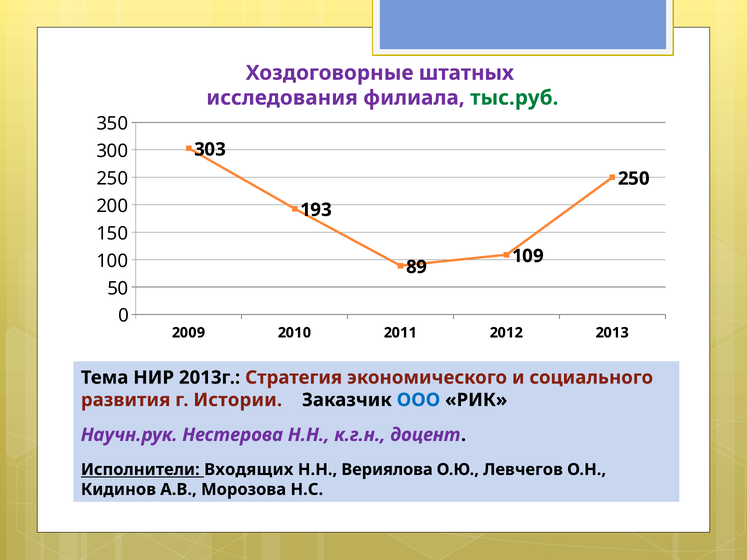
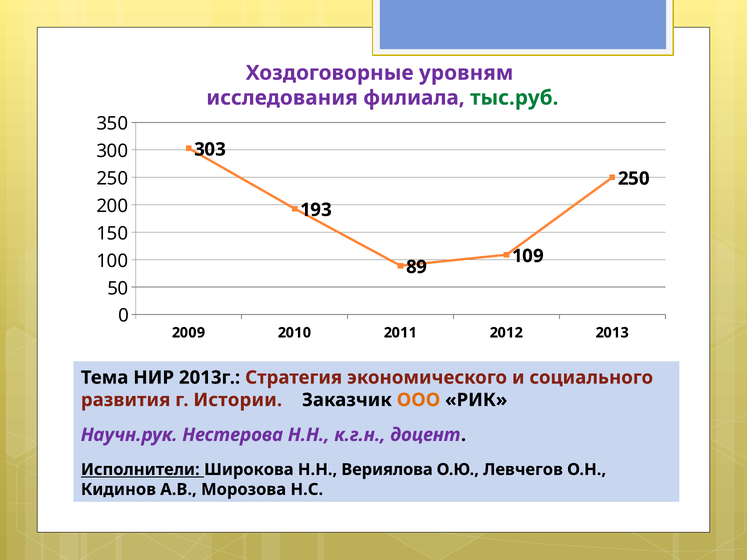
штатных: штатных -> уровням
ООО colour: blue -> orange
Входящих: Входящих -> Широкова
